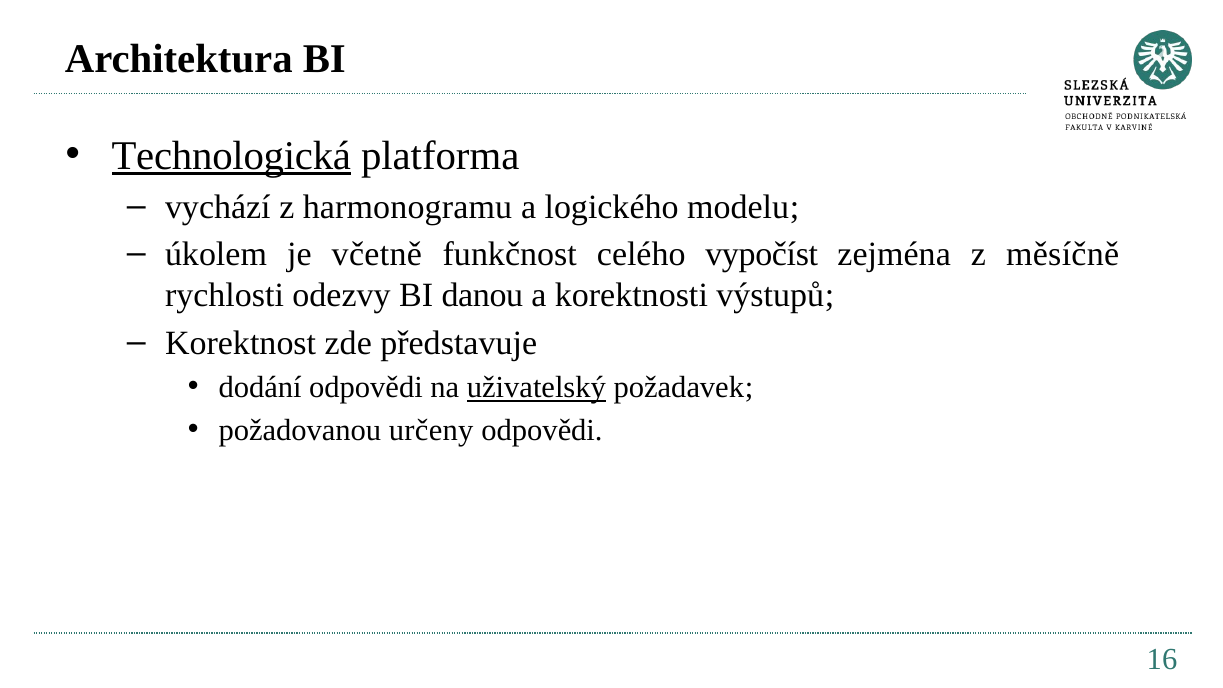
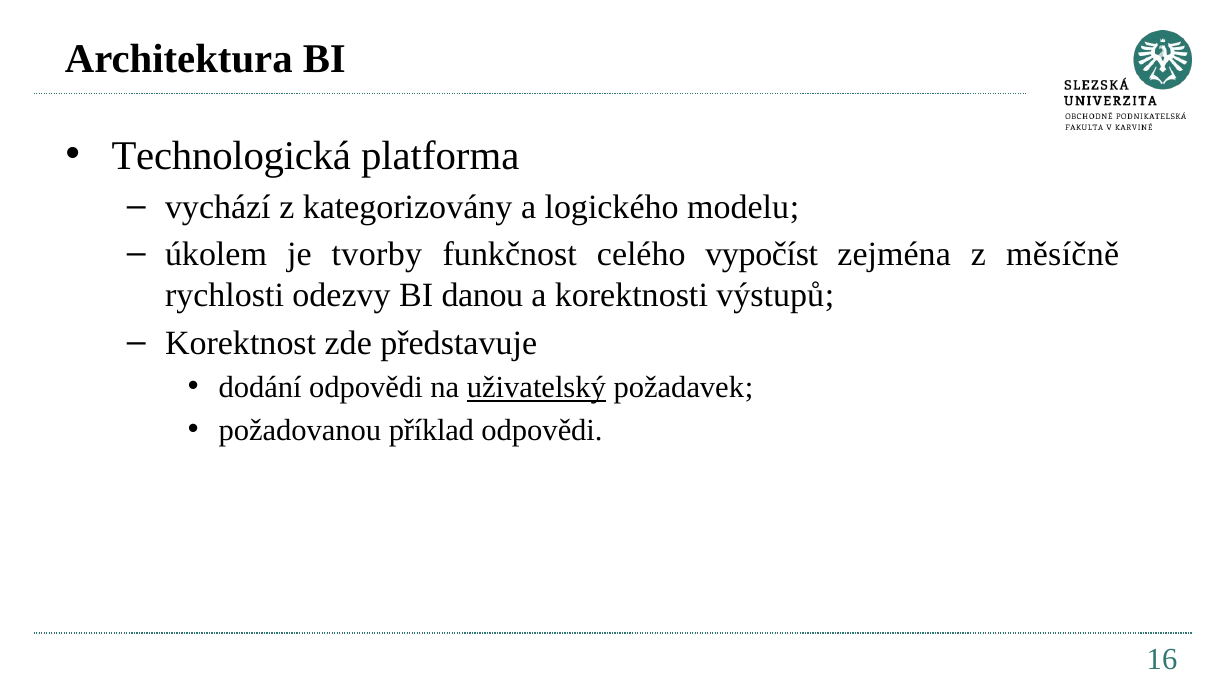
Technologická underline: present -> none
harmonogramu: harmonogramu -> kategorizovány
včetně: včetně -> tvorby
určeny: určeny -> příklad
